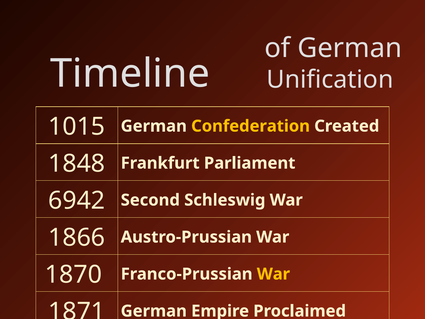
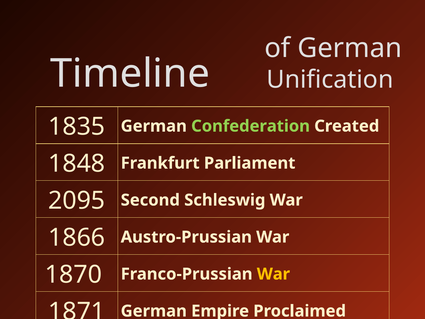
1015: 1015 -> 1835
Confederation colour: yellow -> light green
6942: 6942 -> 2095
